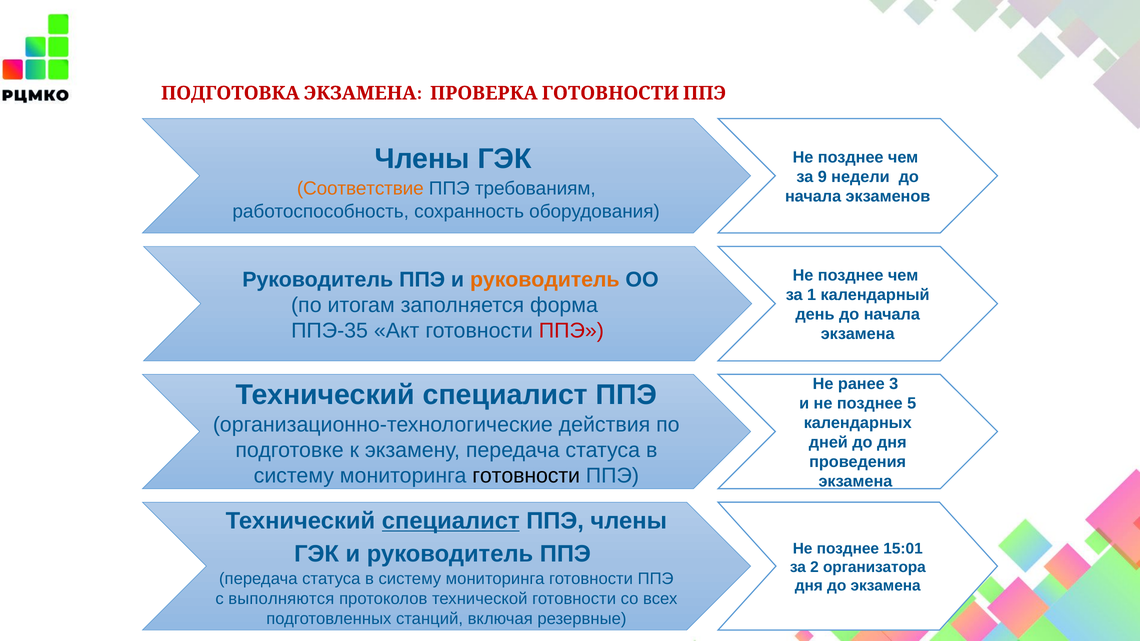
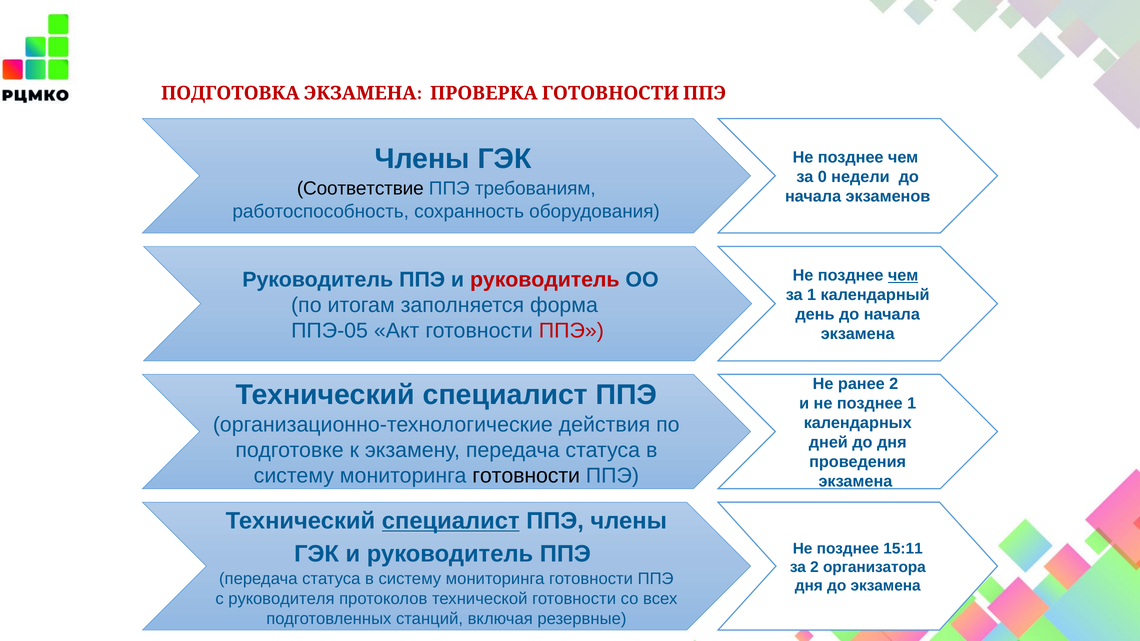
9: 9 -> 0
Соответствие colour: orange -> black
чем at (903, 276) underline: none -> present
руководитель at (545, 280) colour: orange -> red
ППЭ-35: ППЭ-35 -> ППЭ-05
ранее 3: 3 -> 2
позднее 5: 5 -> 1
15:01: 15:01 -> 15:11
выполняются: выполняются -> руководителя
